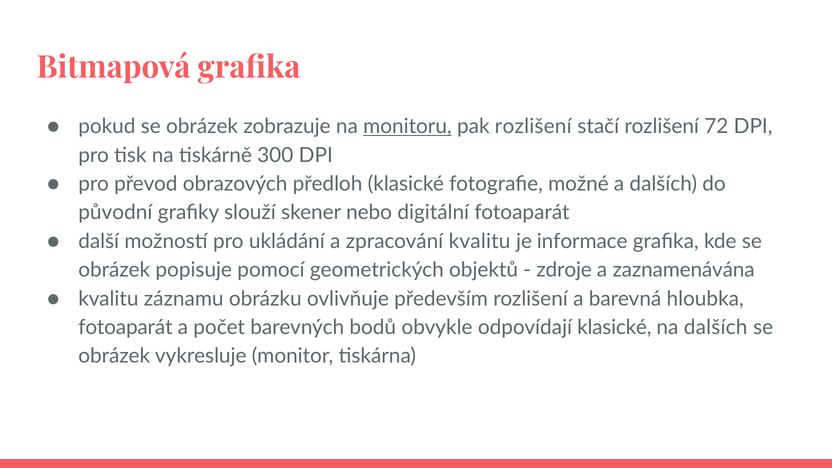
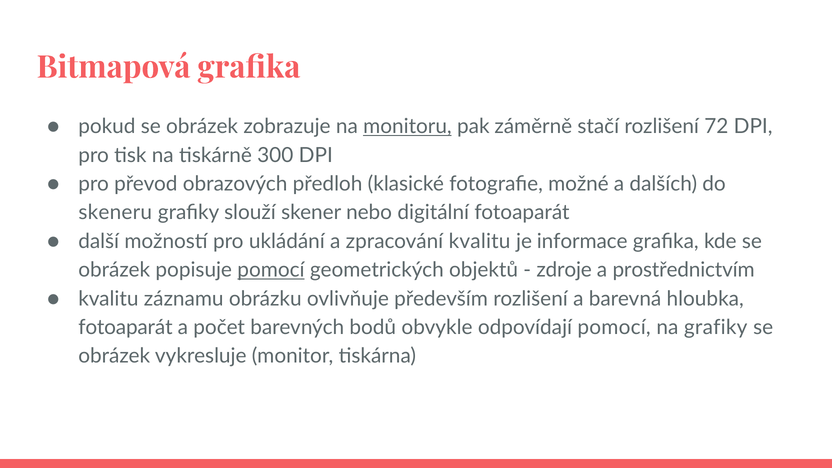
pak rozlišení: rozlišení -> záměrně
původní: původní -> skeneru
pomocí at (271, 270) underline: none -> present
zaznamenávána: zaznamenávána -> prostřednictvím
odpovídají klasické: klasické -> pomocí
na dalších: dalších -> grafiky
